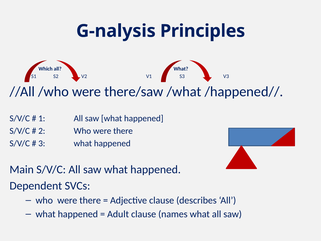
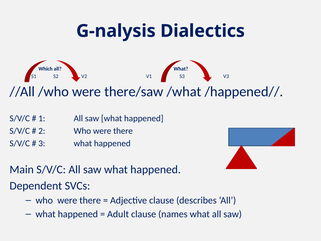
Principles: Principles -> Dialectics
